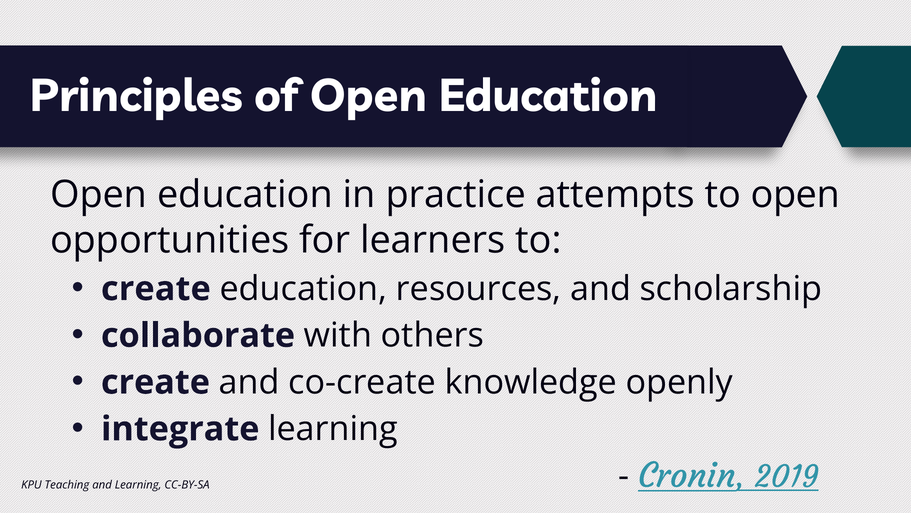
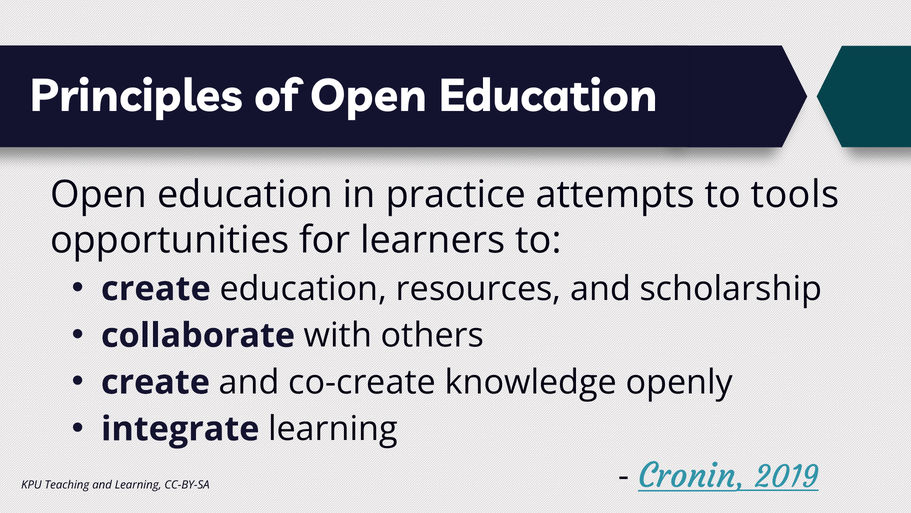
to open: open -> tools
